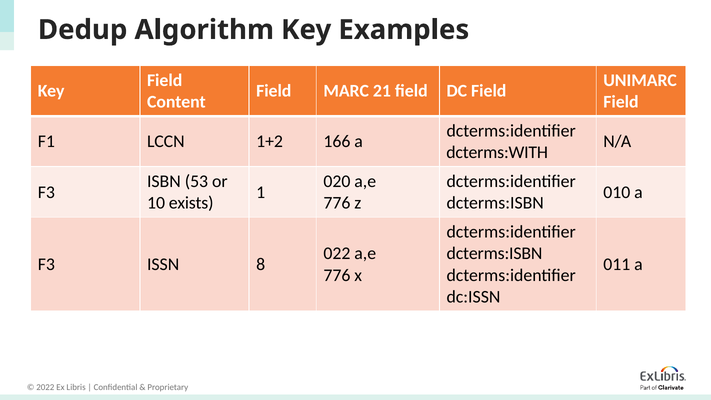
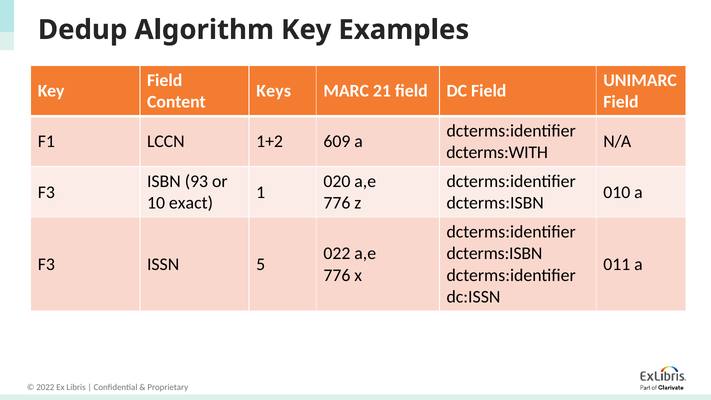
Field at (274, 91): Field -> Keys
166: 166 -> 609
53: 53 -> 93
exists: exists -> exact
8: 8 -> 5
